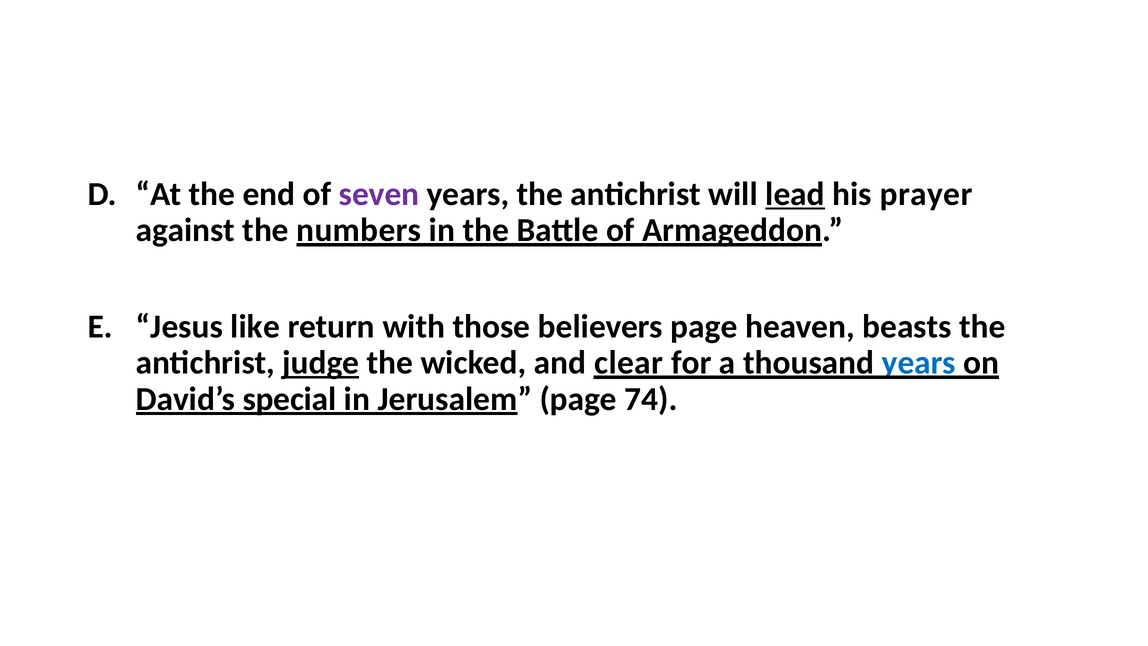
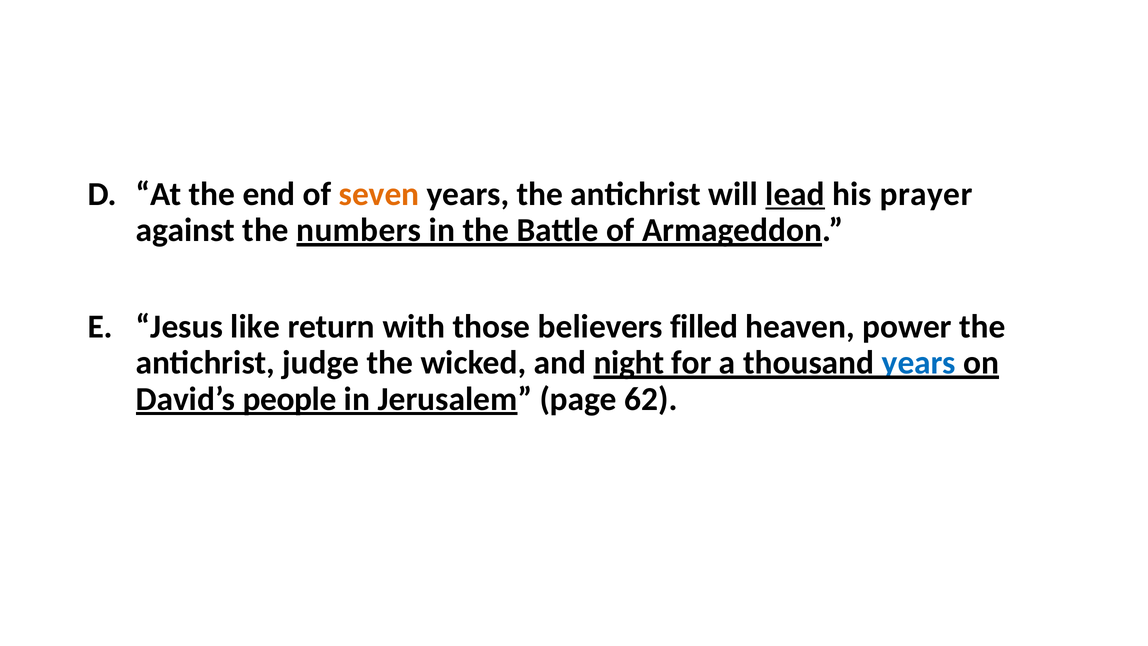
seven colour: purple -> orange
believers page: page -> filled
beasts: beasts -> power
judge underline: present -> none
clear: clear -> night
special: special -> people
74: 74 -> 62
